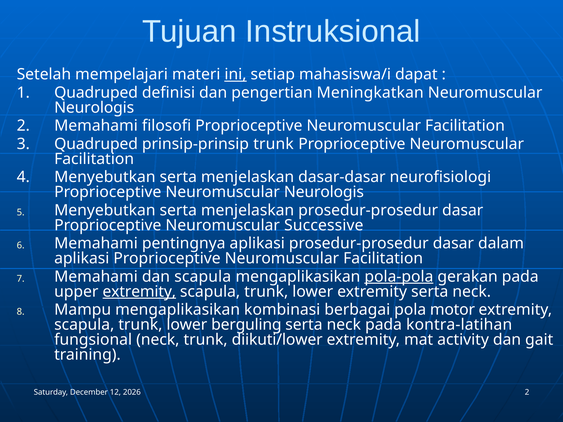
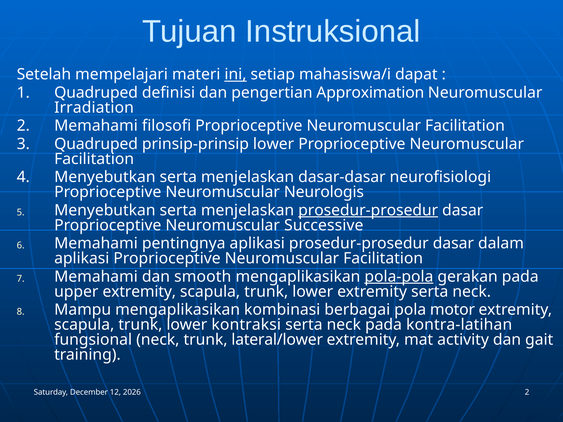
Meningkatkan: Meningkatkan -> Approximation
Neurologis at (94, 108): Neurologis -> Irradiation
prinsip-prinsip trunk: trunk -> lower
prosedur-prosedur at (368, 210) underline: none -> present
dan scapula: scapula -> smooth
extremity at (139, 292) underline: present -> none
berguling: berguling -> kontraksi
diikuti/lower: diikuti/lower -> lateral/lower
